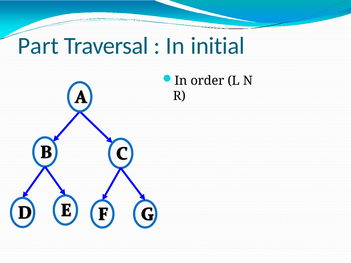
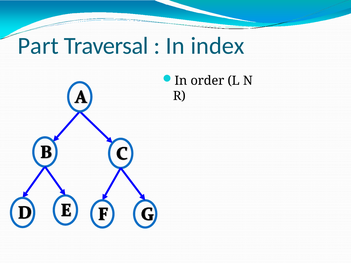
initial: initial -> index
